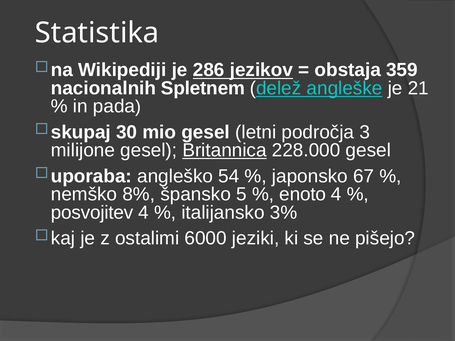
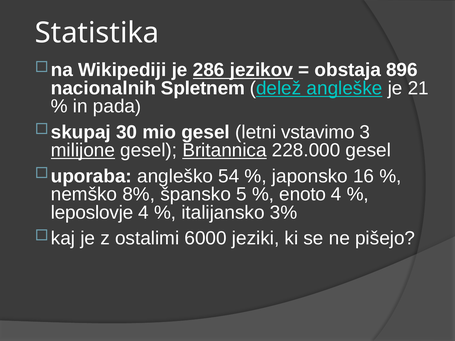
359: 359 -> 896
področja: področja -> vstavimo
milijone underline: none -> present
67: 67 -> 16
posvojitev: posvojitev -> leposlovje
